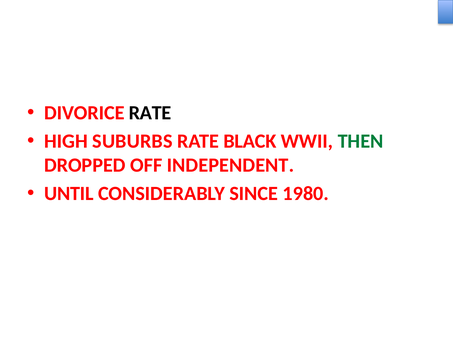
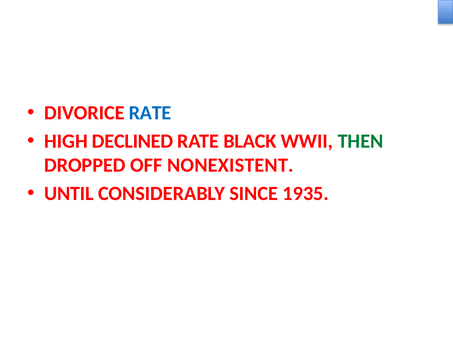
RATE at (150, 113) colour: black -> blue
SUBURBS: SUBURBS -> DECLINED
INDEPENDENT: INDEPENDENT -> NONEXISTENT
1980: 1980 -> 1935
